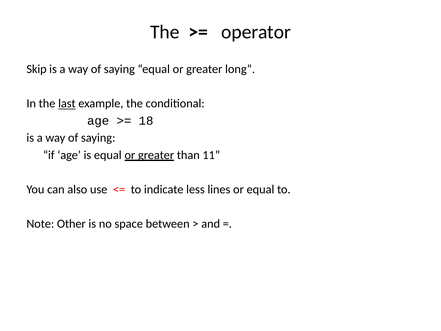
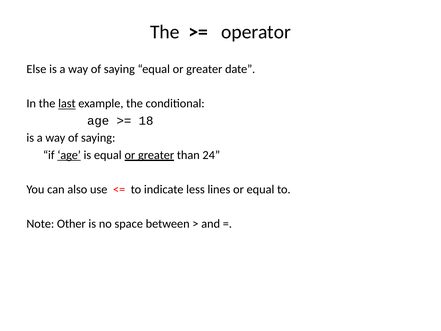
Skip: Skip -> Else
long: long -> date
age at (69, 155) underline: none -> present
11: 11 -> 24
